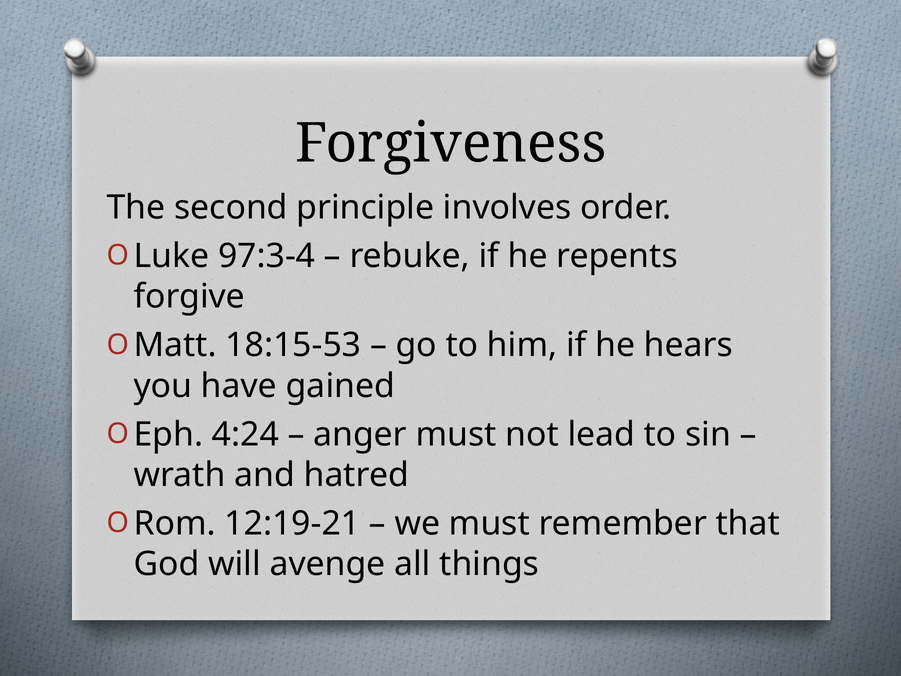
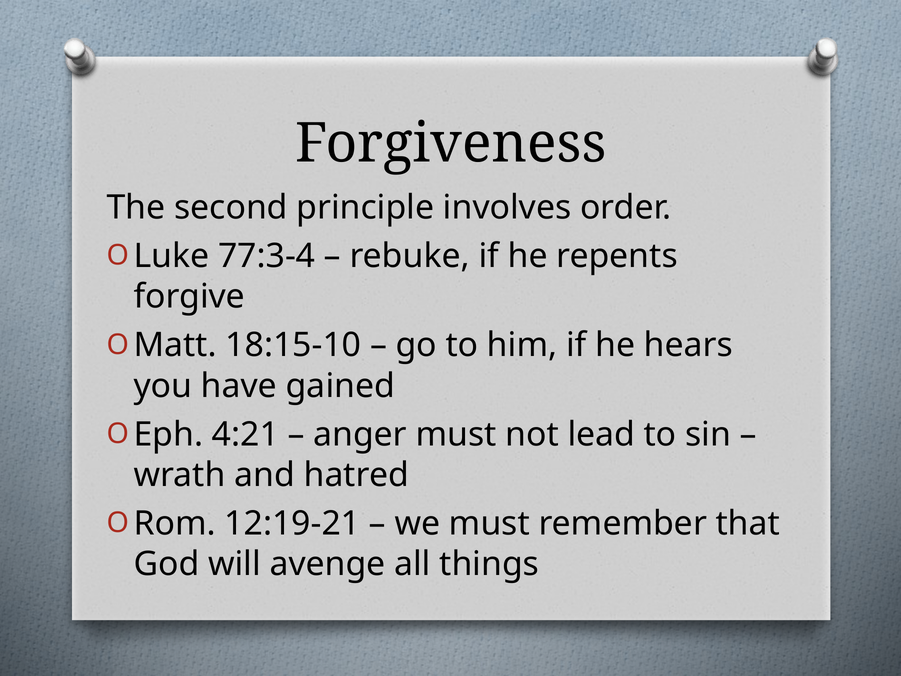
97:3-4: 97:3-4 -> 77:3-4
18:15-53: 18:15-53 -> 18:15-10
4:24: 4:24 -> 4:21
